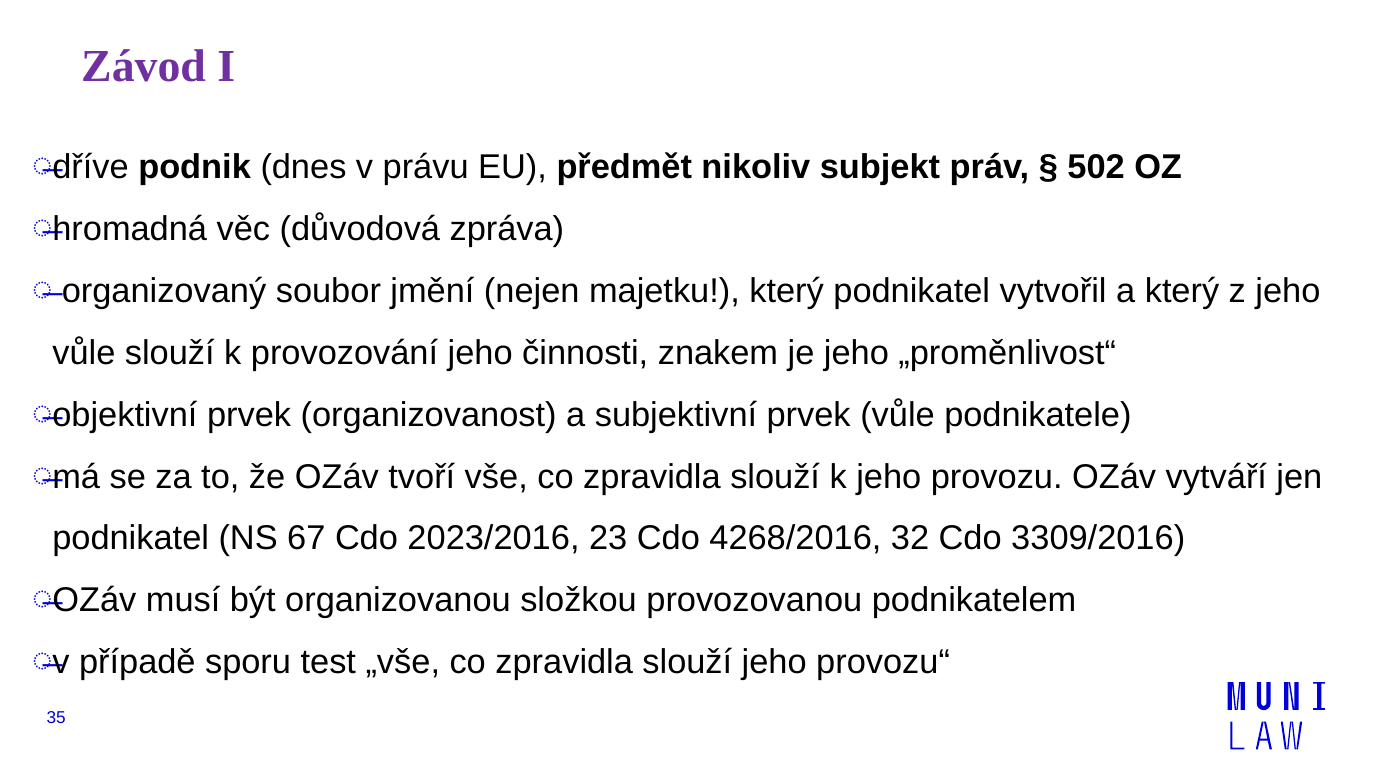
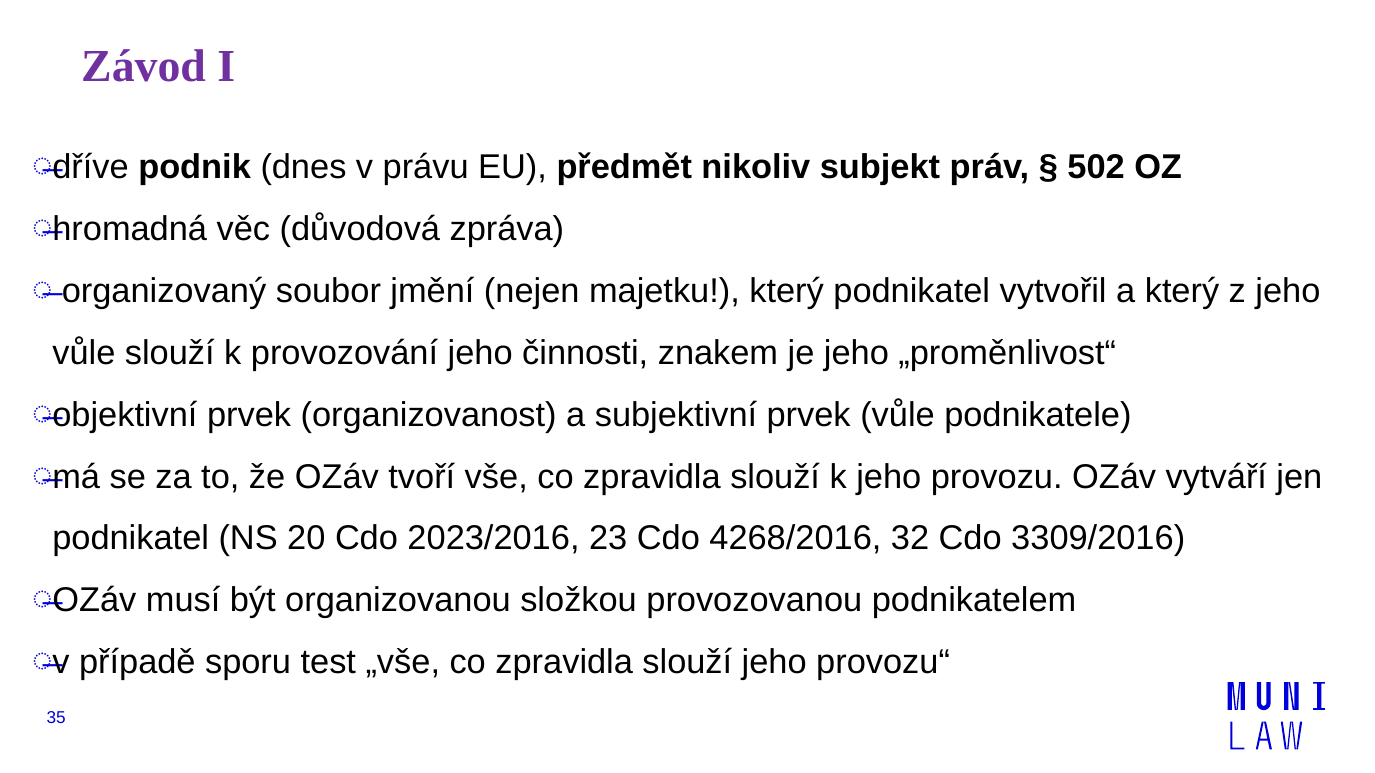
67: 67 -> 20
